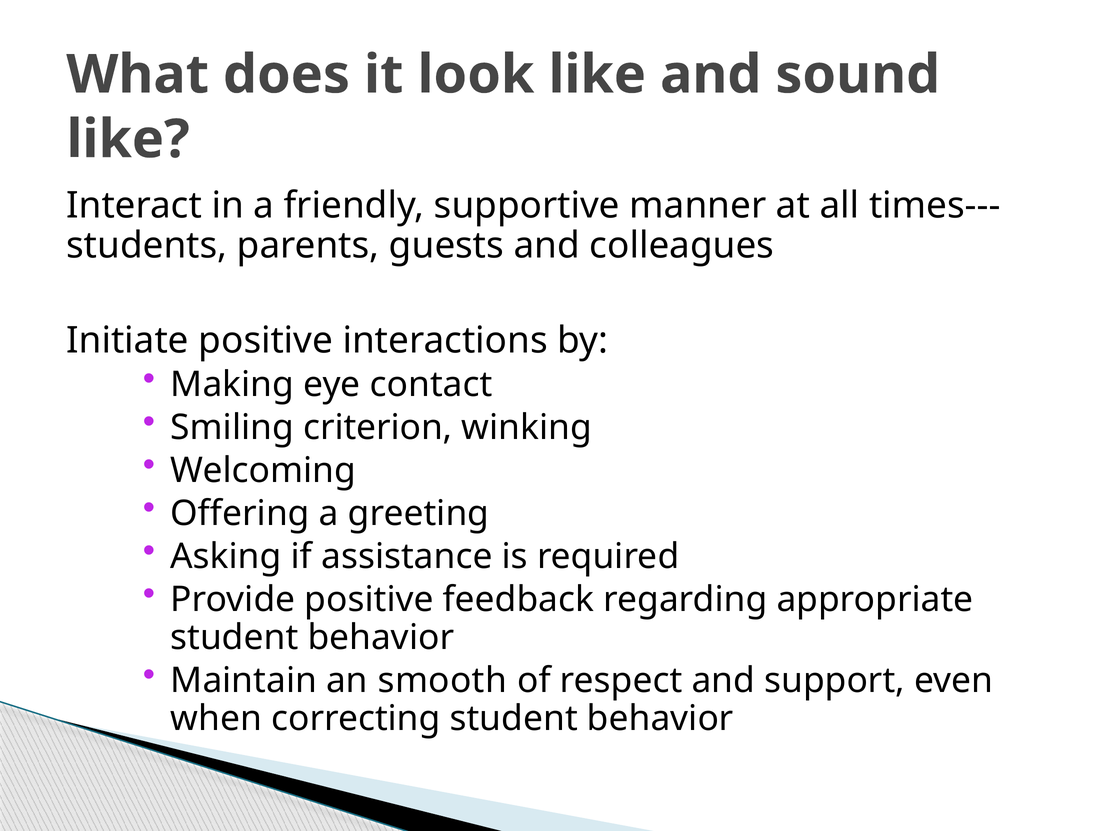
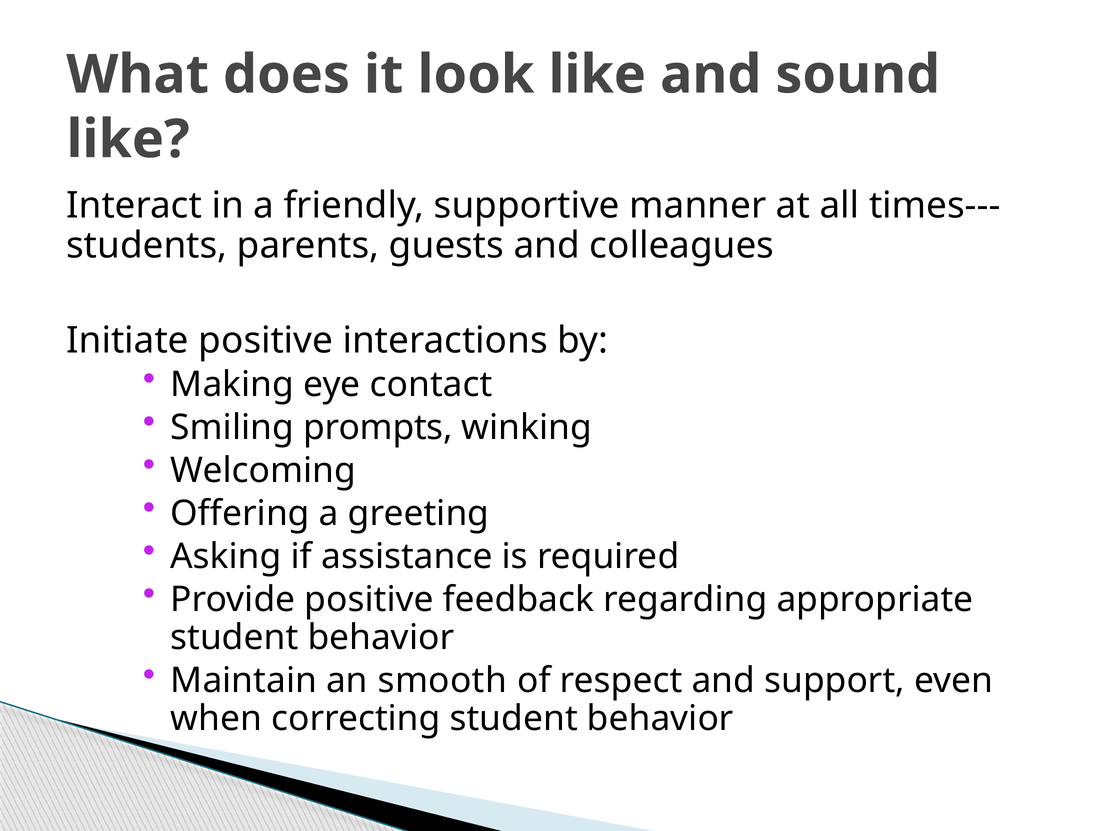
criterion: criterion -> prompts
